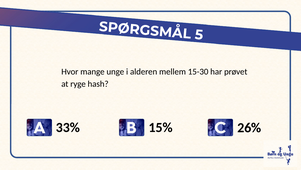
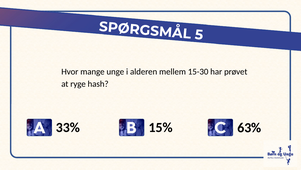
26%: 26% -> 63%
